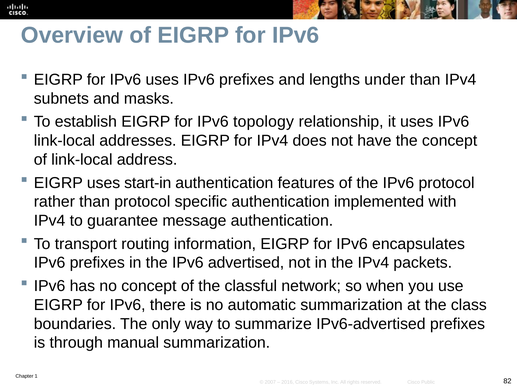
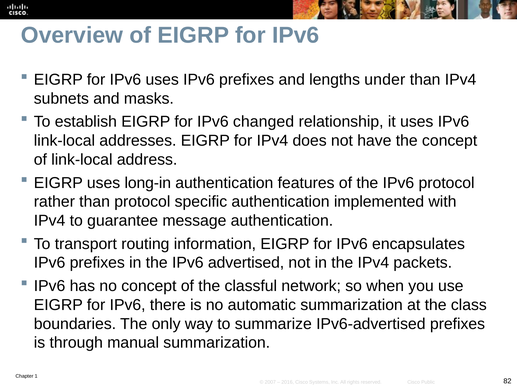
topology: topology -> changed
start-in: start-in -> long-in
